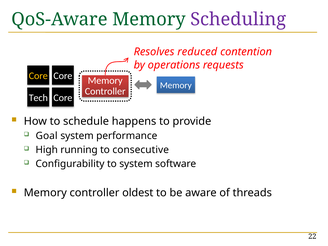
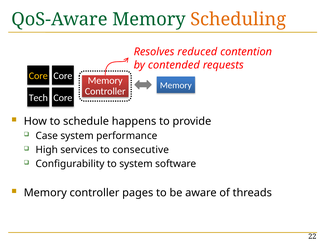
Scheduling colour: purple -> orange
operations: operations -> contended
Goal: Goal -> Case
running: running -> services
oldest: oldest -> pages
